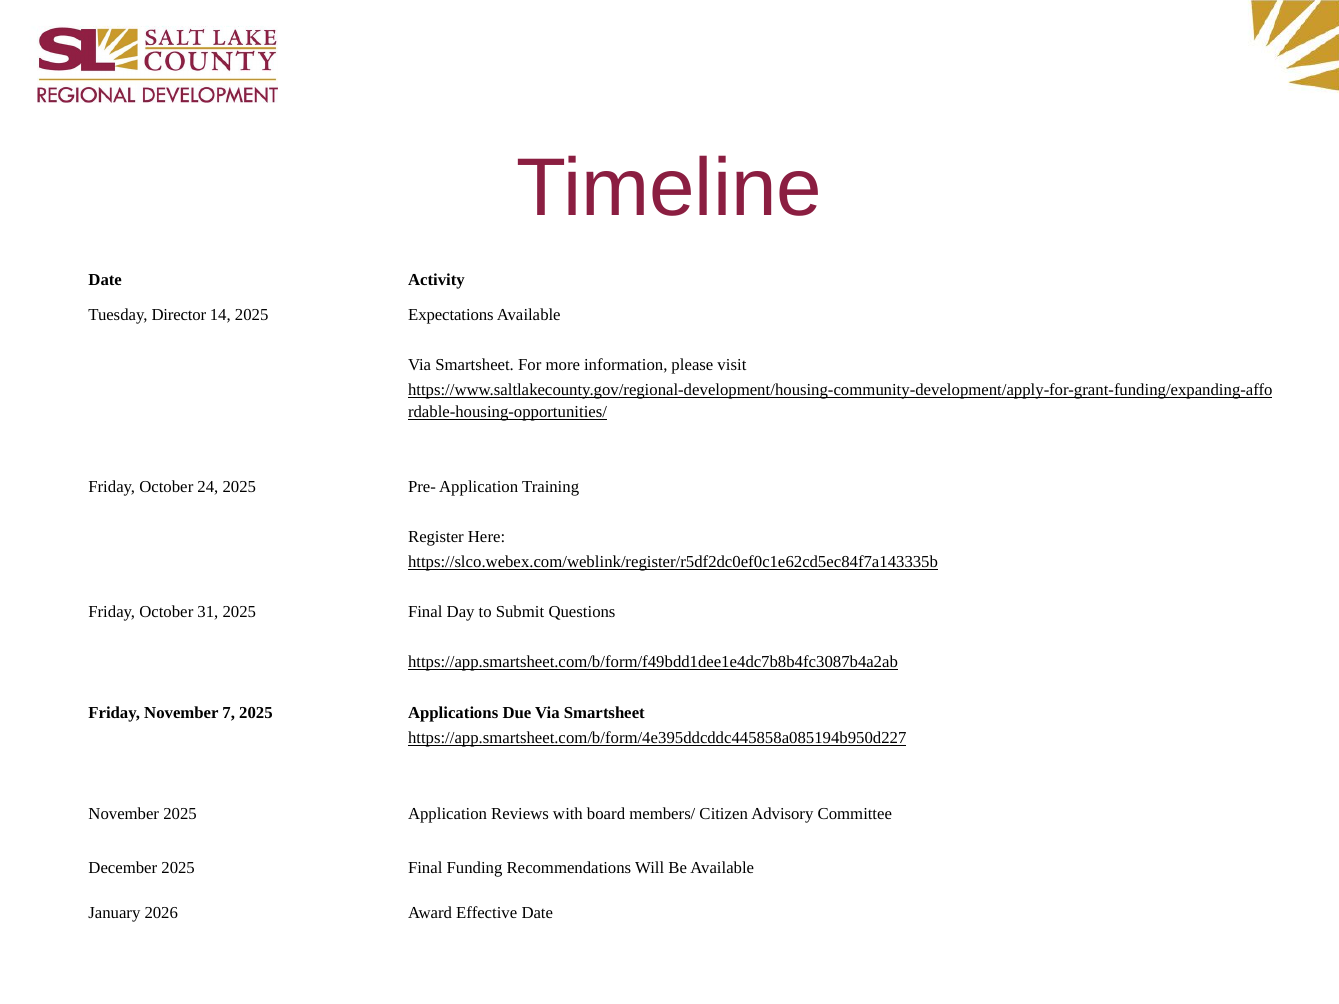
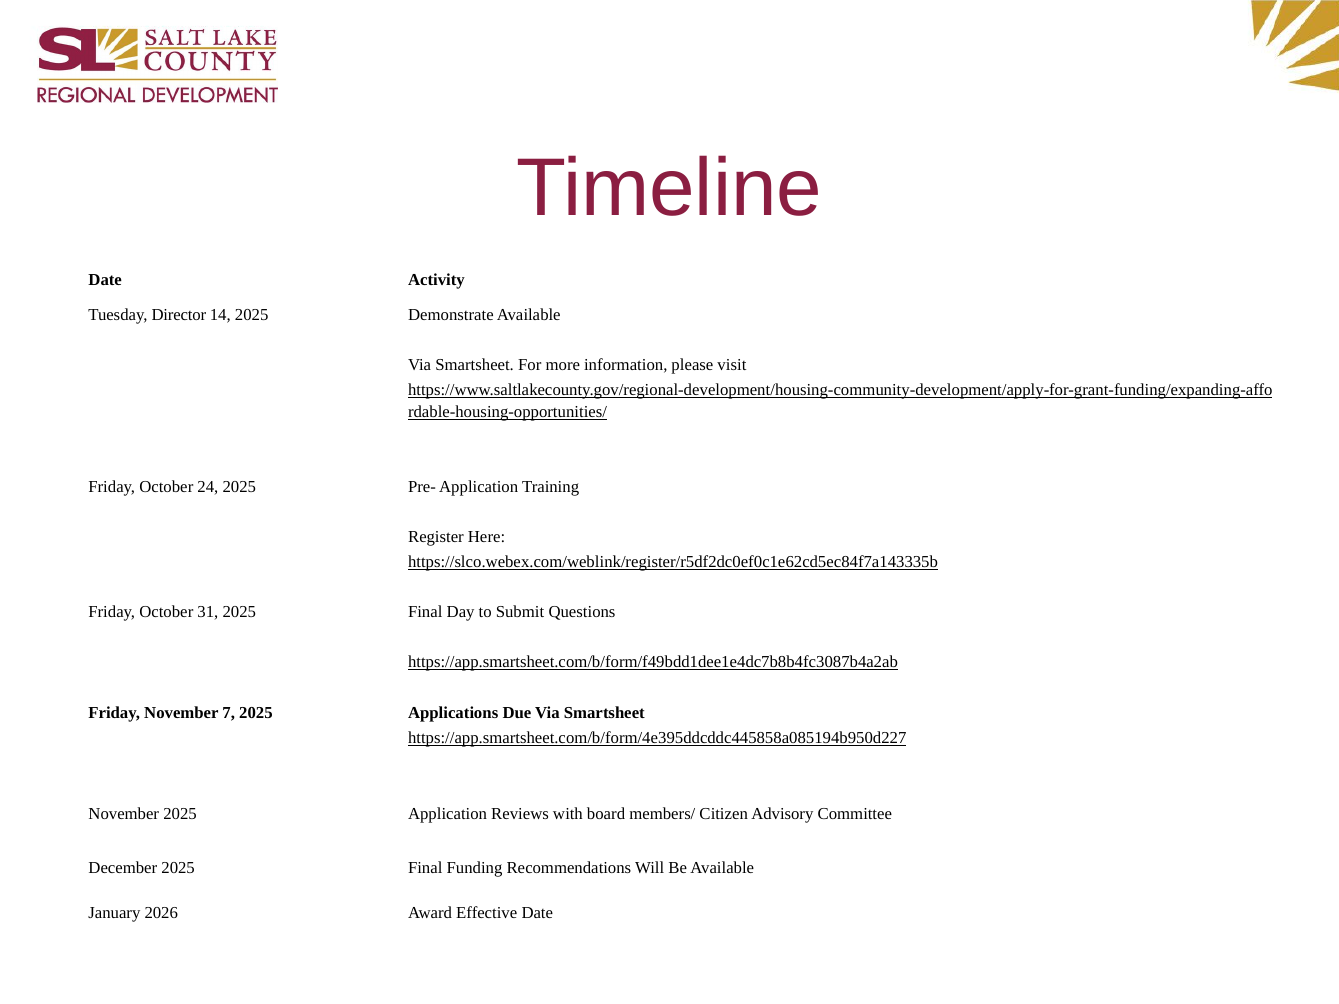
Expectations: Expectations -> Demonstrate
